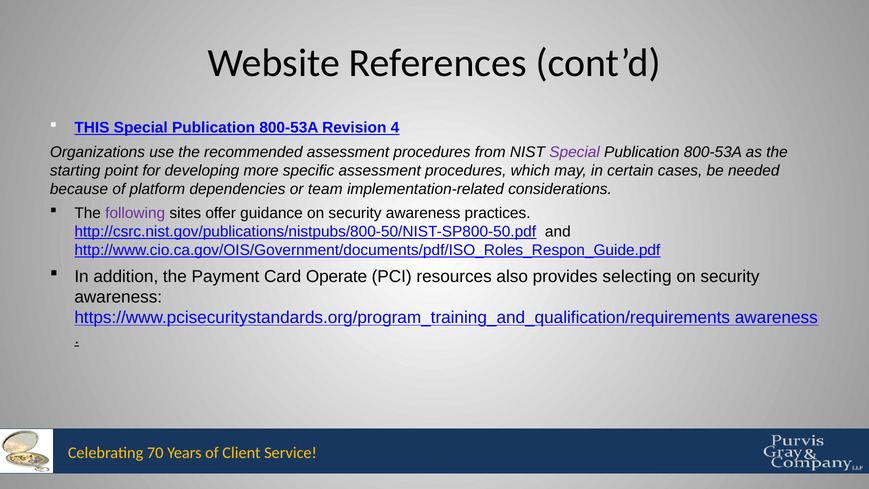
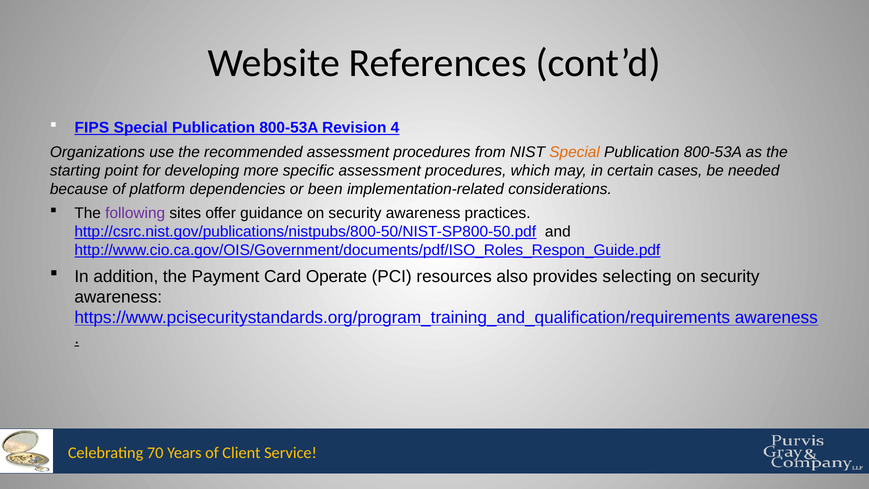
THIS: THIS -> FIPS
Special at (575, 152) colour: purple -> orange
team: team -> been
